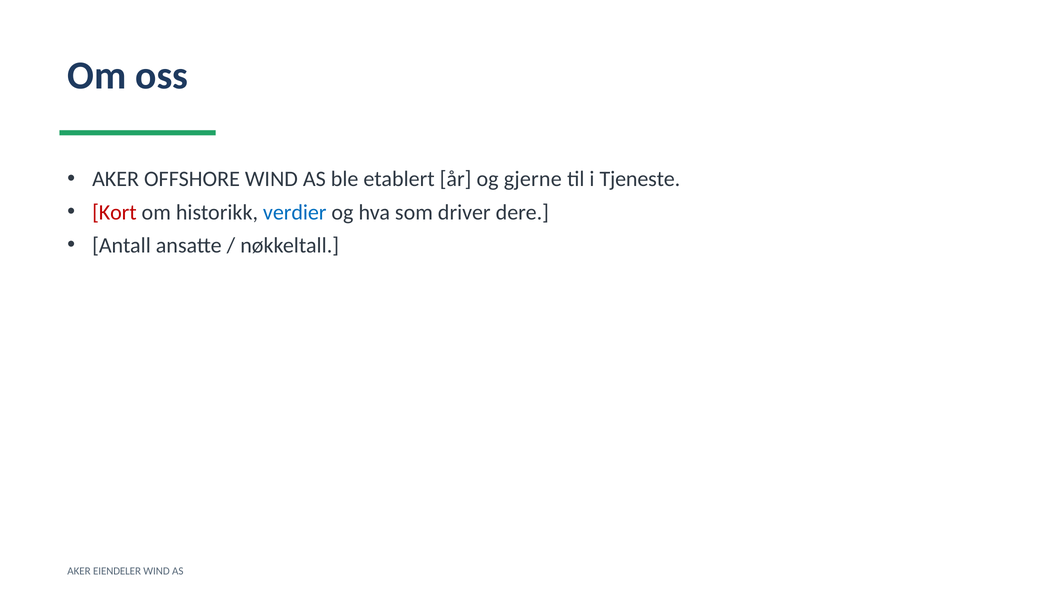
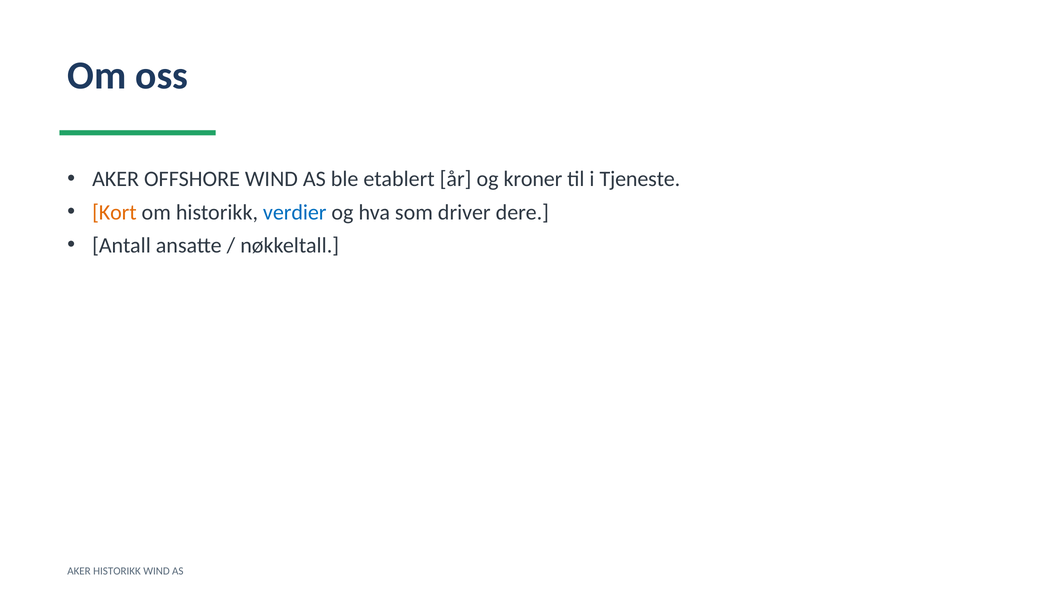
gjerne: gjerne -> kroner
Kort colour: red -> orange
AKER EIENDELER: EIENDELER -> HISTORIKK
